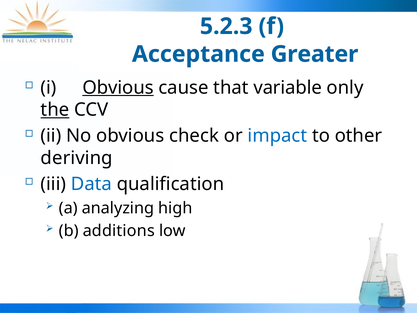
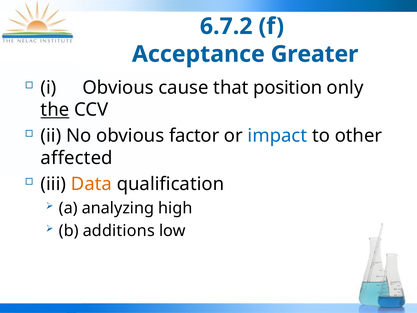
5.2.3: 5.2.3 -> 6.7.2
Obvious at (118, 87) underline: present -> none
variable: variable -> position
check: check -> factor
deriving: deriving -> affected
Data colour: blue -> orange
